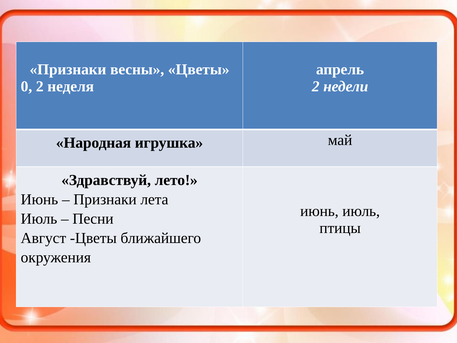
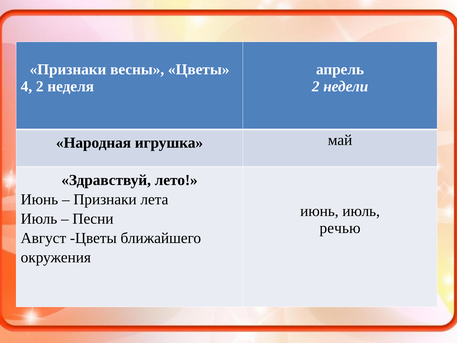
0: 0 -> 4
птицы: птицы -> речью
